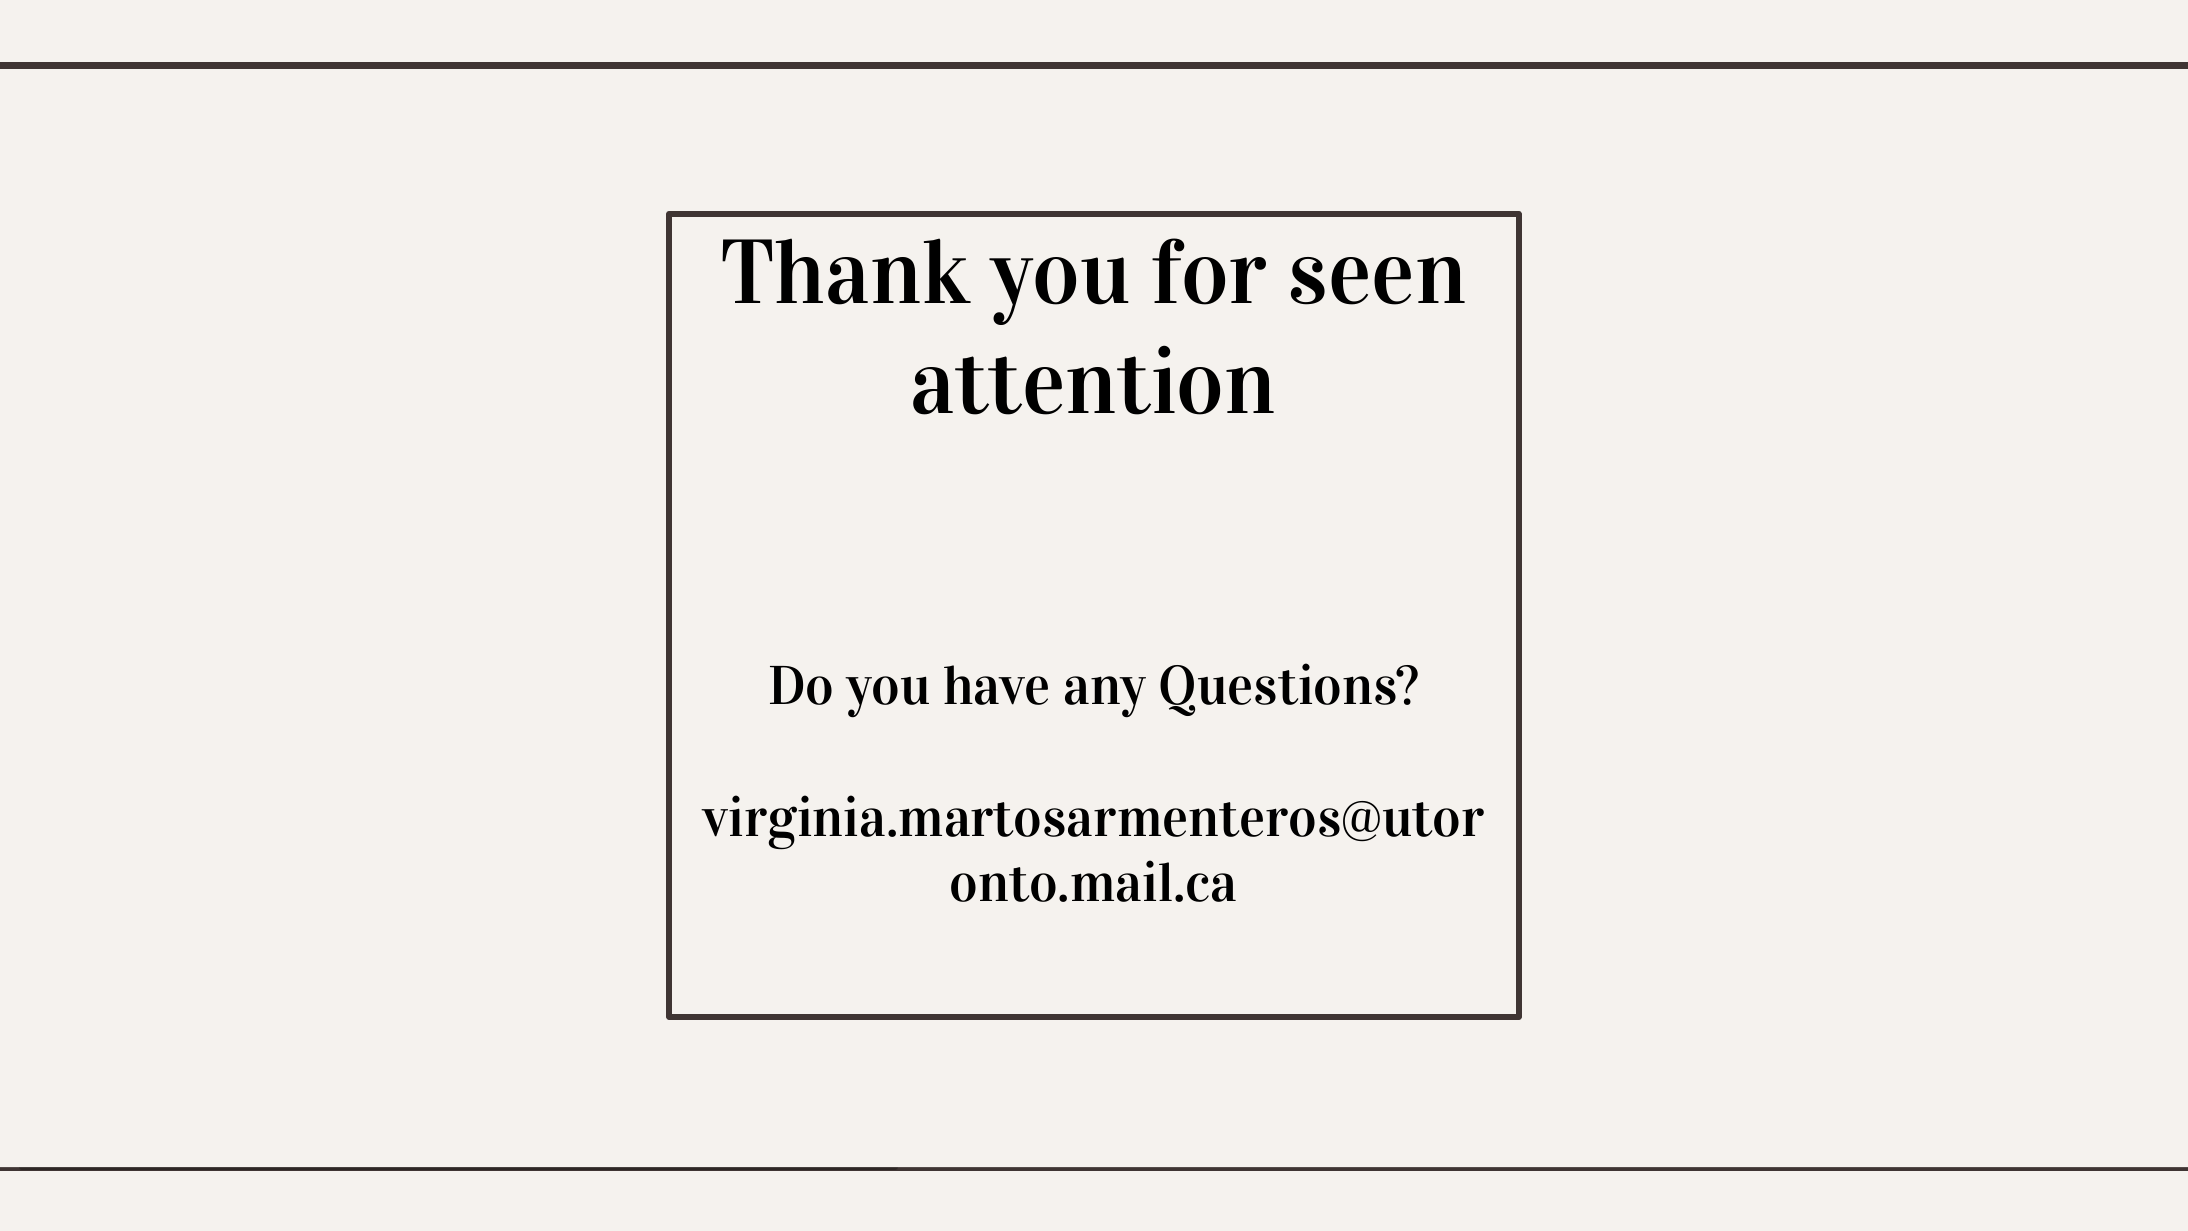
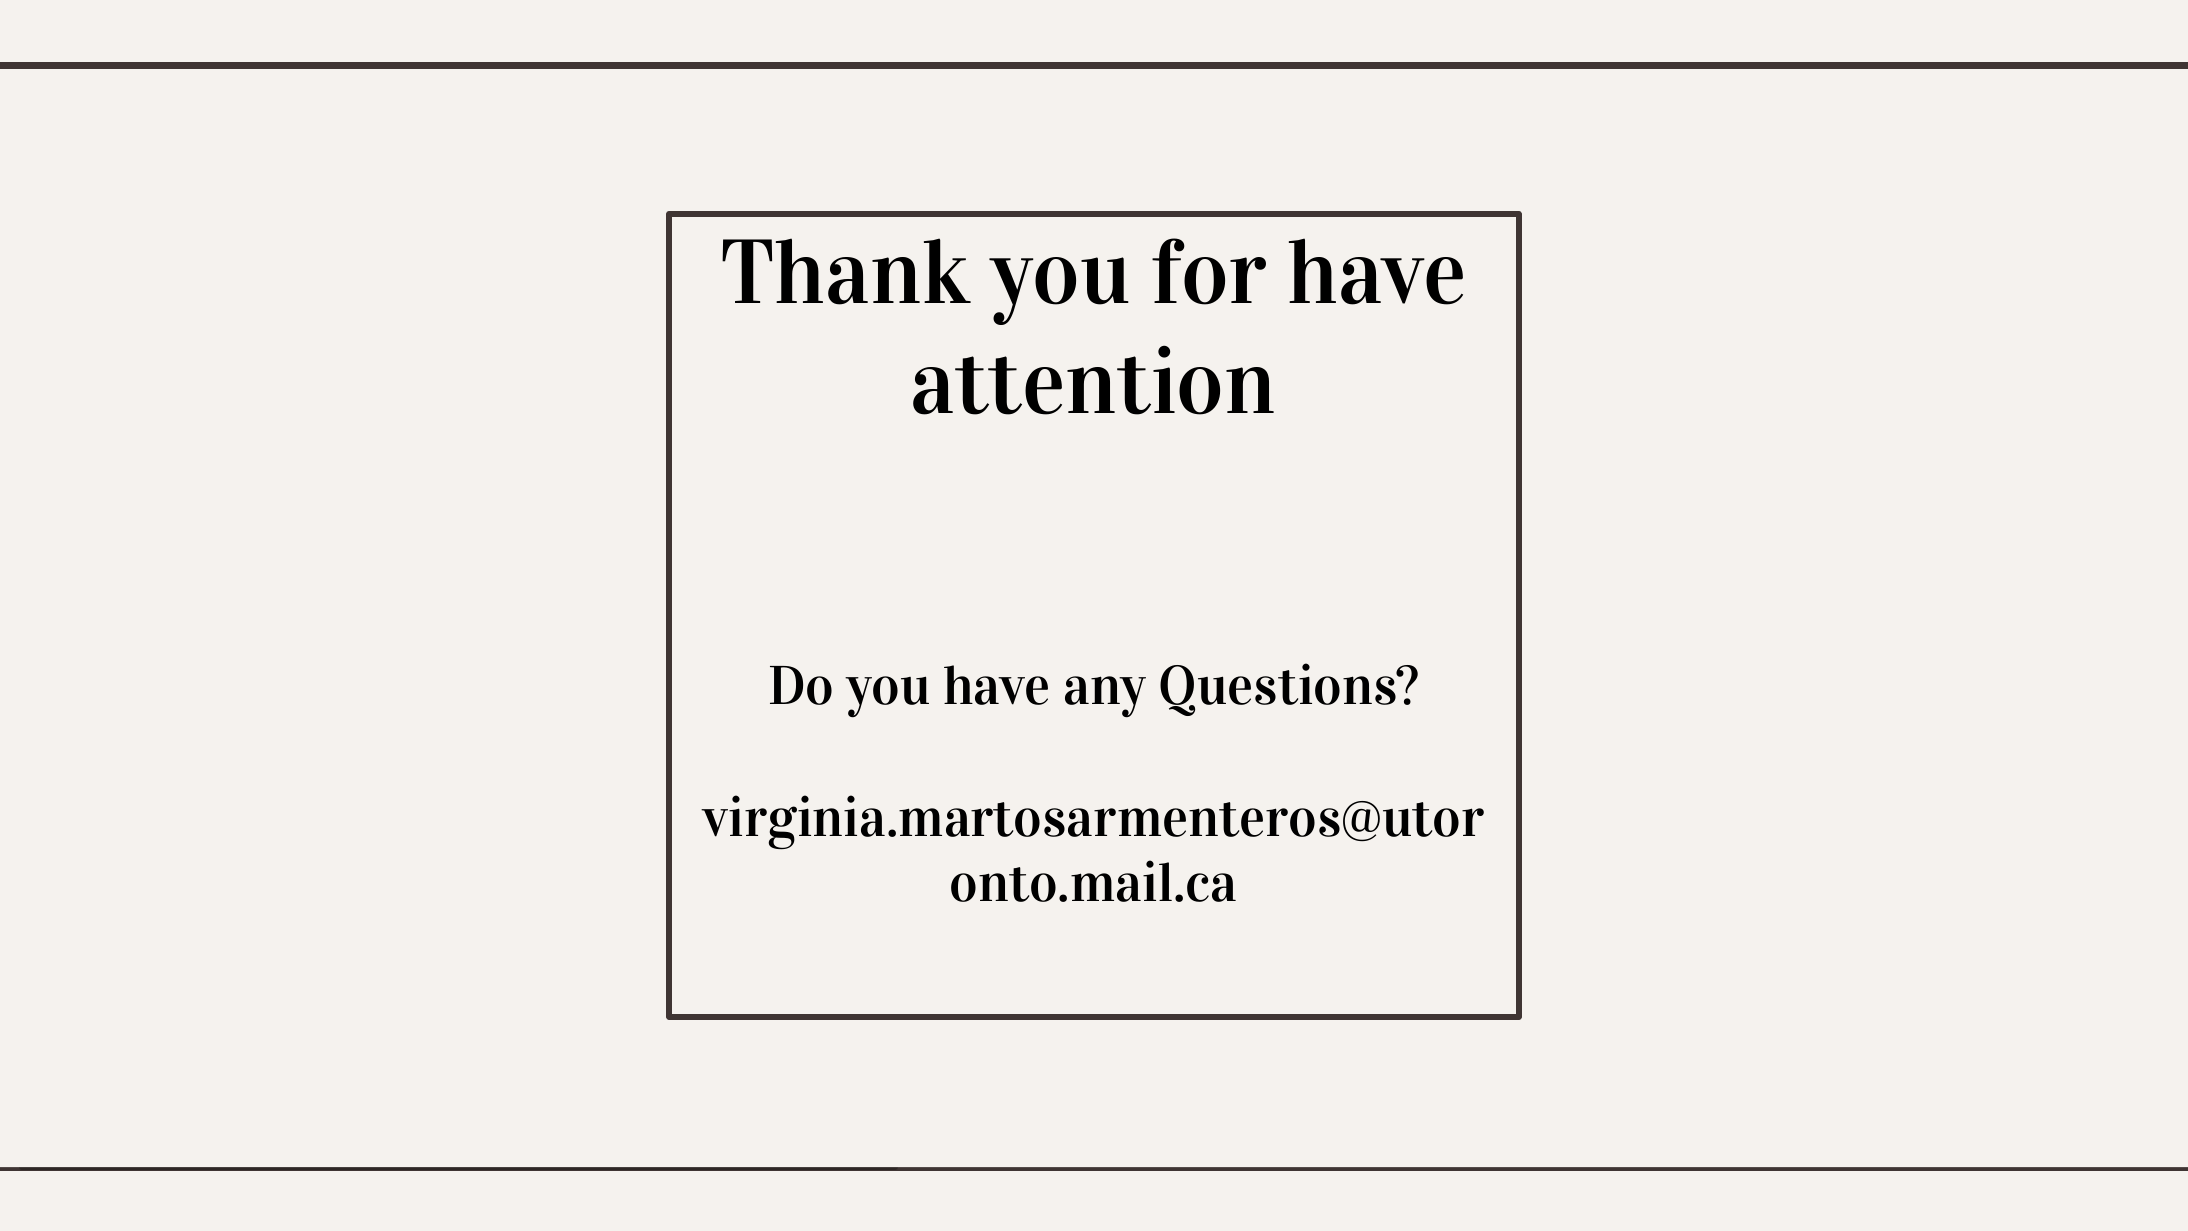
seen at (1377, 273): seen -> have
